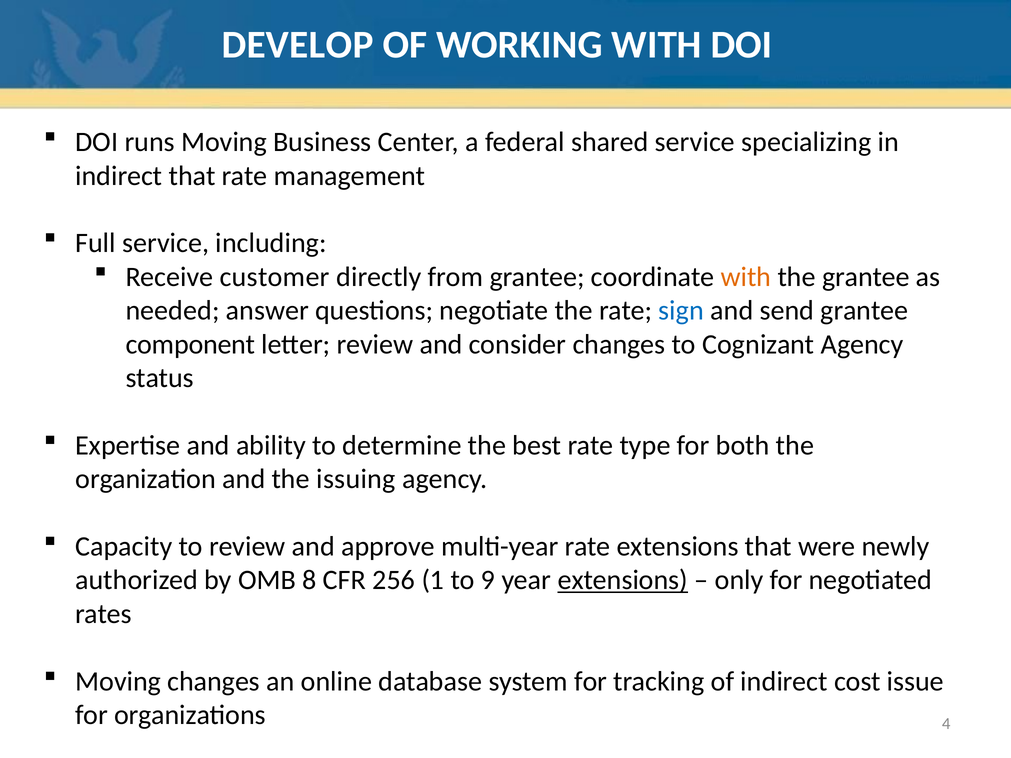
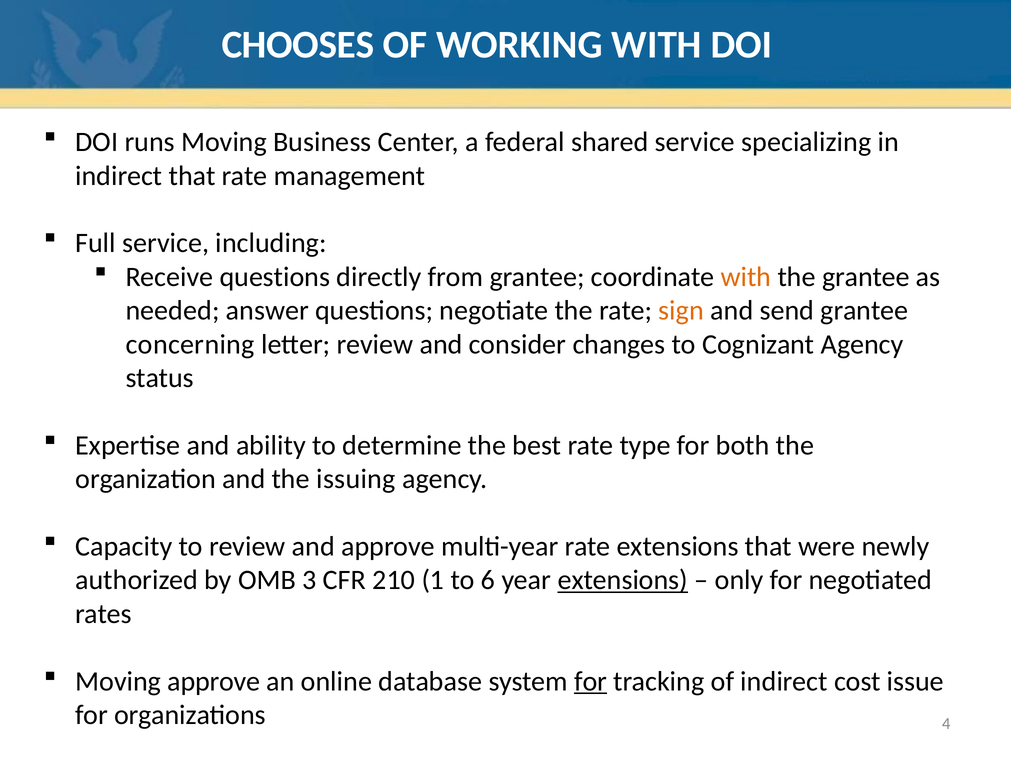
DEVELOP: DEVELOP -> CHOOSES
Receive customer: customer -> questions
sign colour: blue -> orange
component: component -> concerning
8: 8 -> 3
256: 256 -> 210
9: 9 -> 6
Moving changes: changes -> approve
for at (591, 682) underline: none -> present
